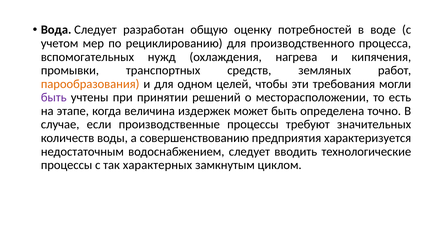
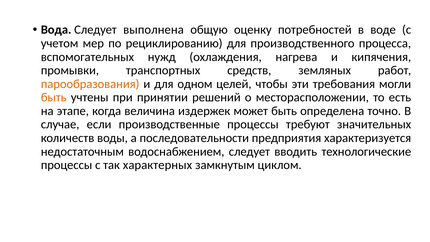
разработан: разработан -> выполнена
быть at (54, 97) colour: purple -> orange
совершенствованию: совершенствованию -> последовательности
